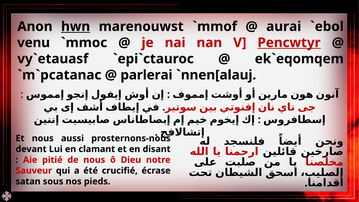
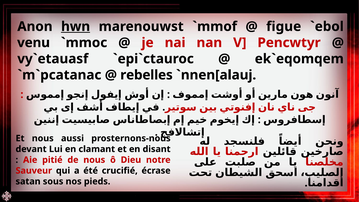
aurai: aurai -> figue
Pencwtyr underline: present -> none
parlerai: parlerai -> rebelles
